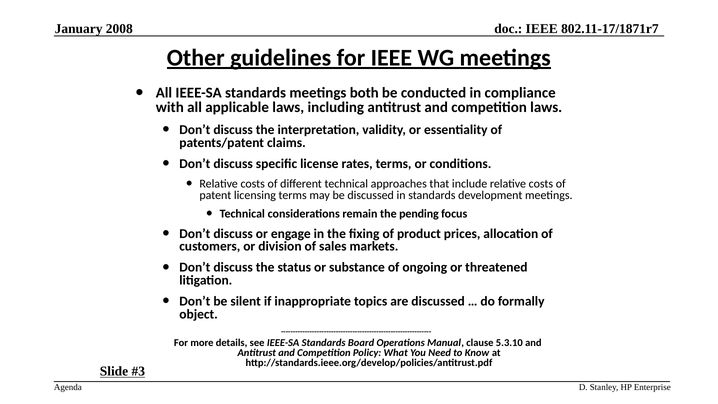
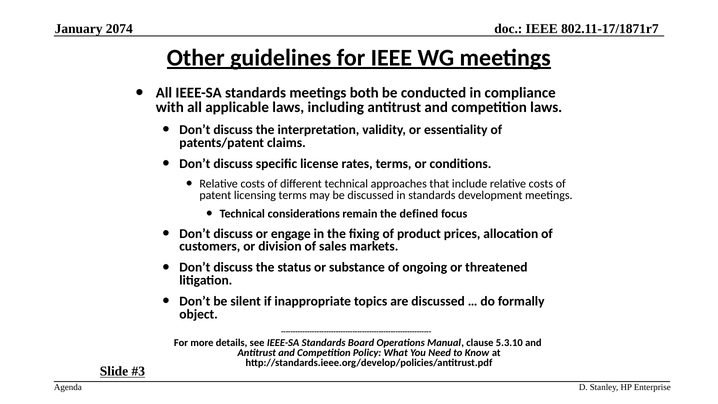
2008: 2008 -> 2074
pending: pending -> defined
